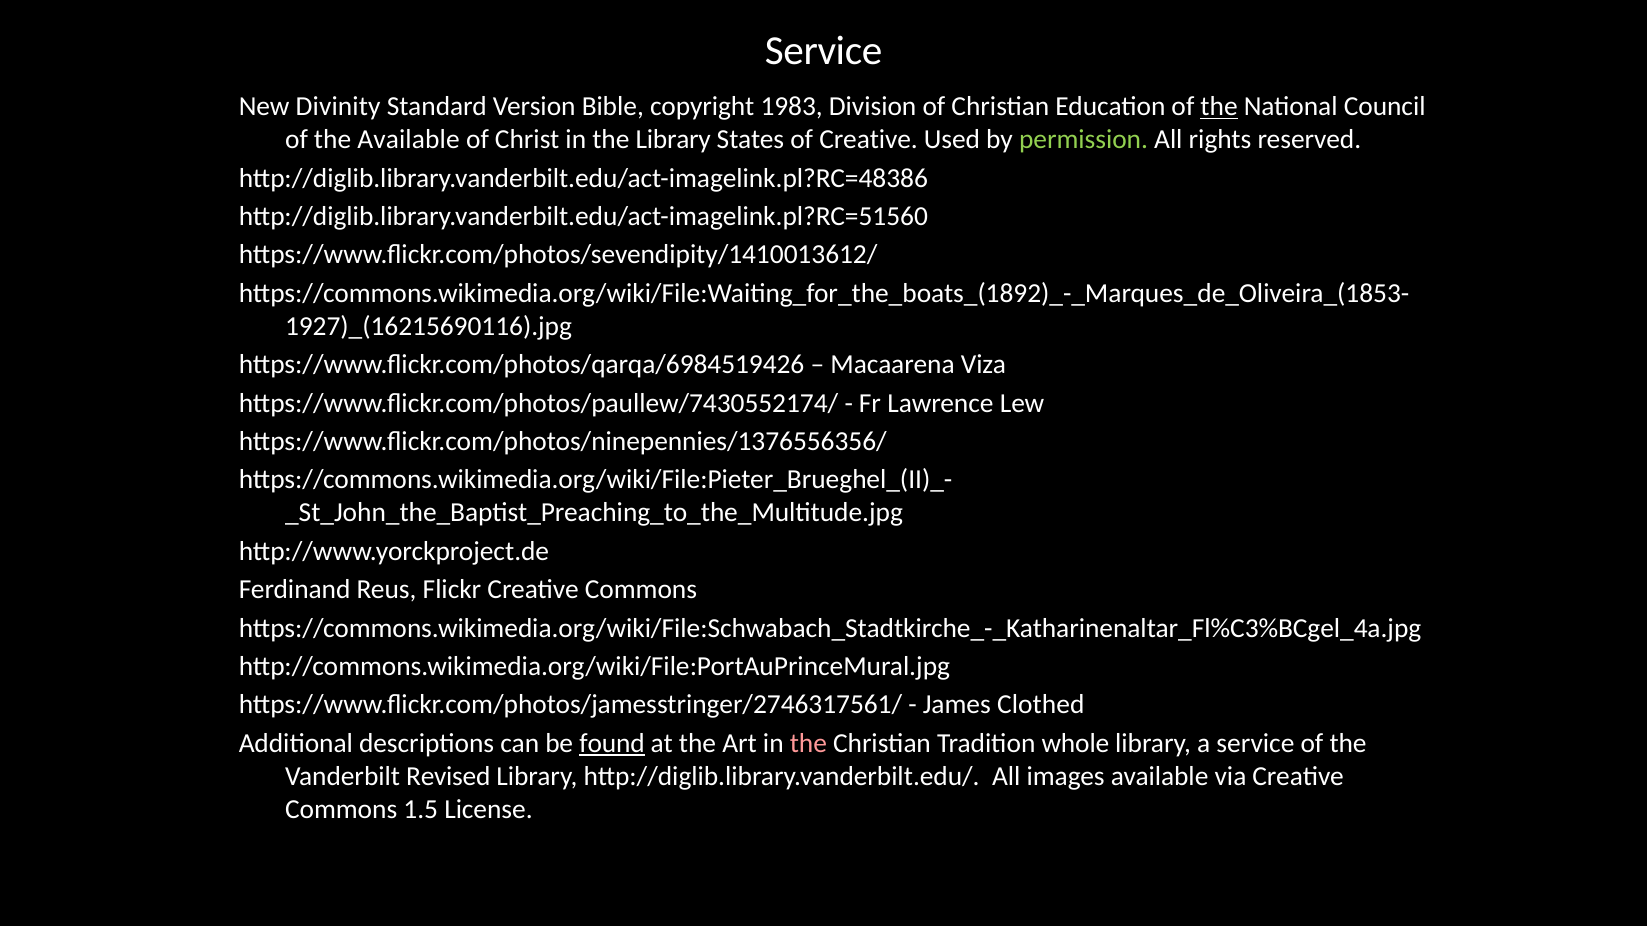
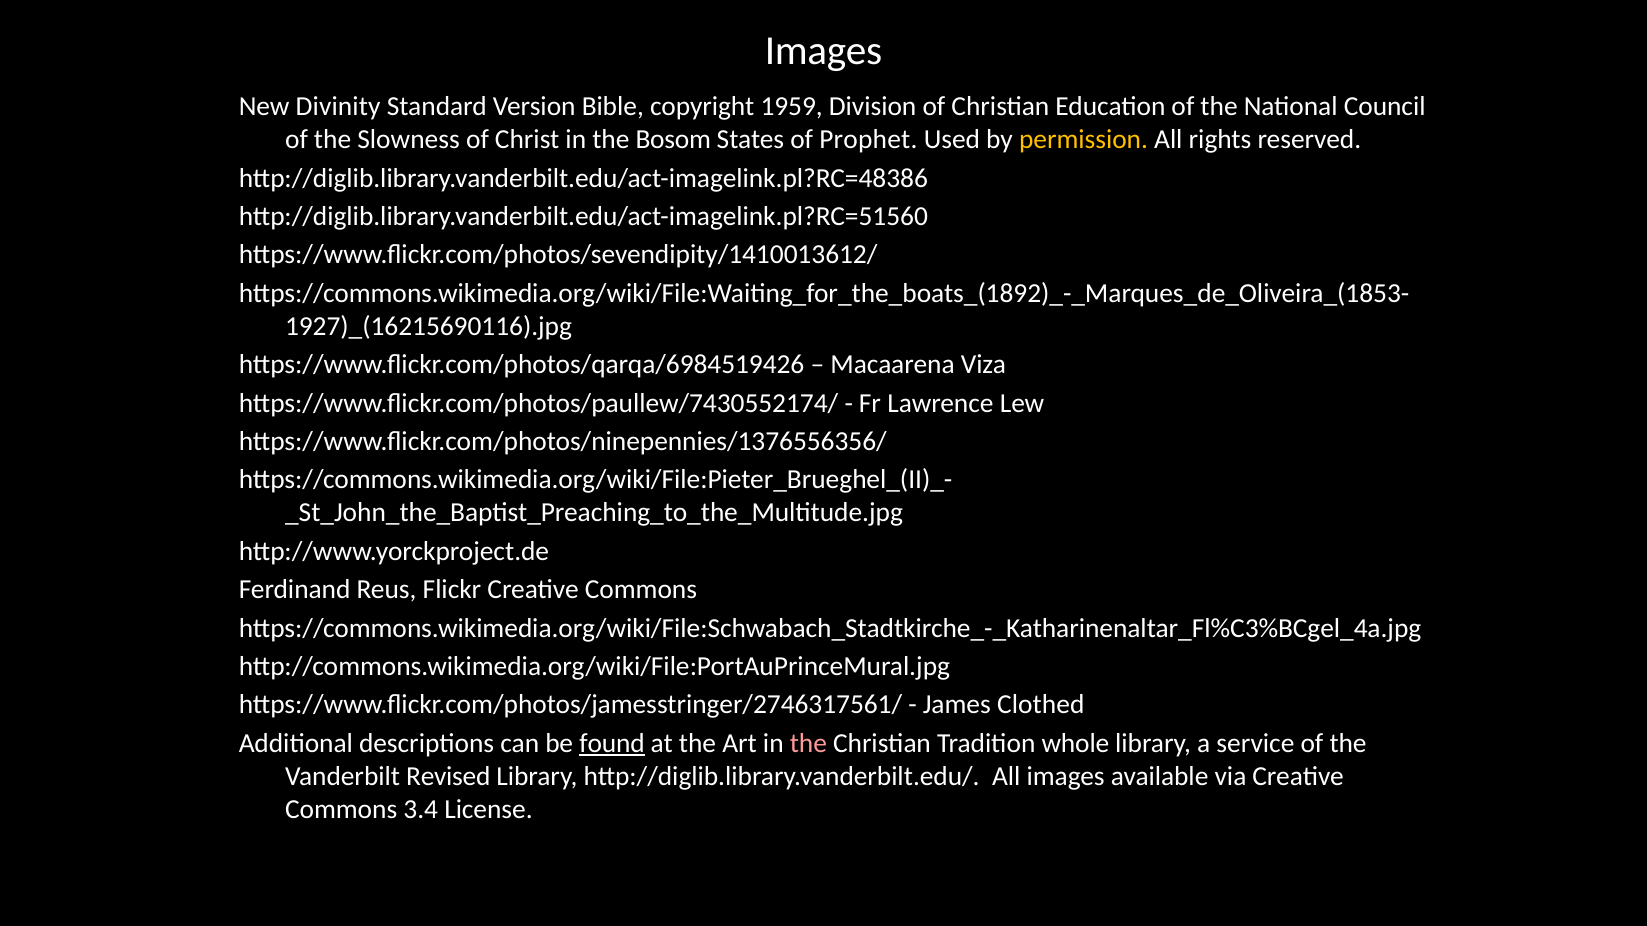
Service at (824, 51): Service -> Images
1983: 1983 -> 1959
the at (1219, 107) underline: present -> none
the Available: Available -> Slowness
the Library: Library -> Bosom
of Creative: Creative -> Prophet
permission colour: light green -> yellow
1.5: 1.5 -> 3.4
